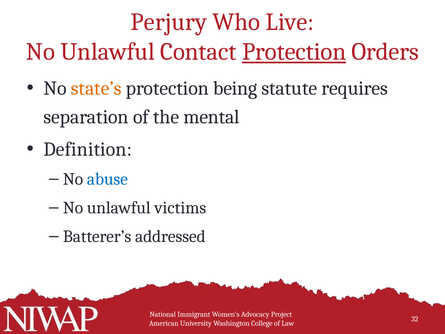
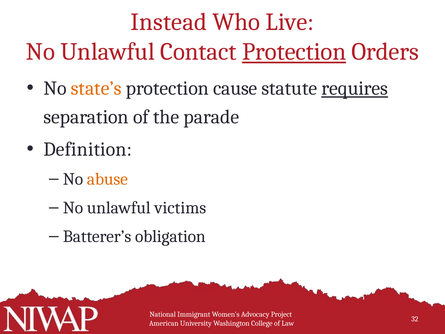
Perjury: Perjury -> Instead
being: being -> cause
requires underline: none -> present
mental: mental -> parade
abuse colour: blue -> orange
addressed: addressed -> obligation
